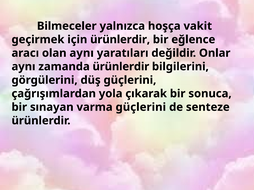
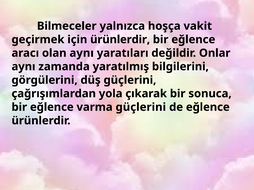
zamanda ürünlerdir: ürünlerdir -> yaratılmış
sınayan at (52, 107): sınayan -> eğlence
de senteze: senteze -> eğlence
